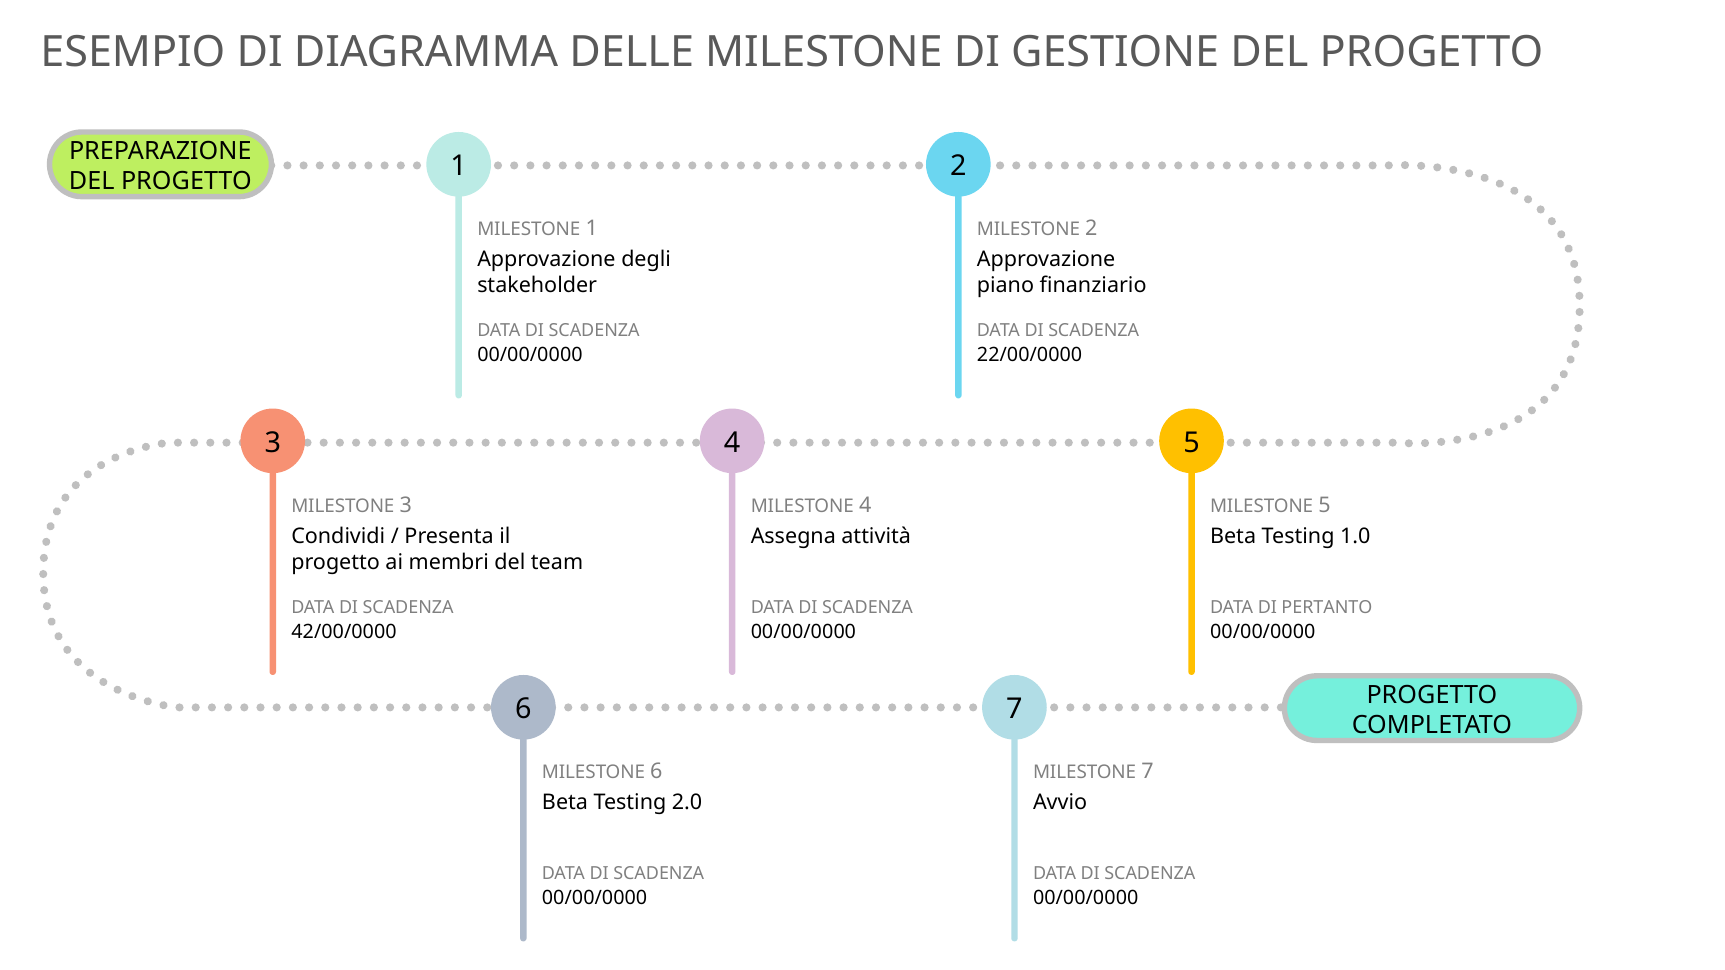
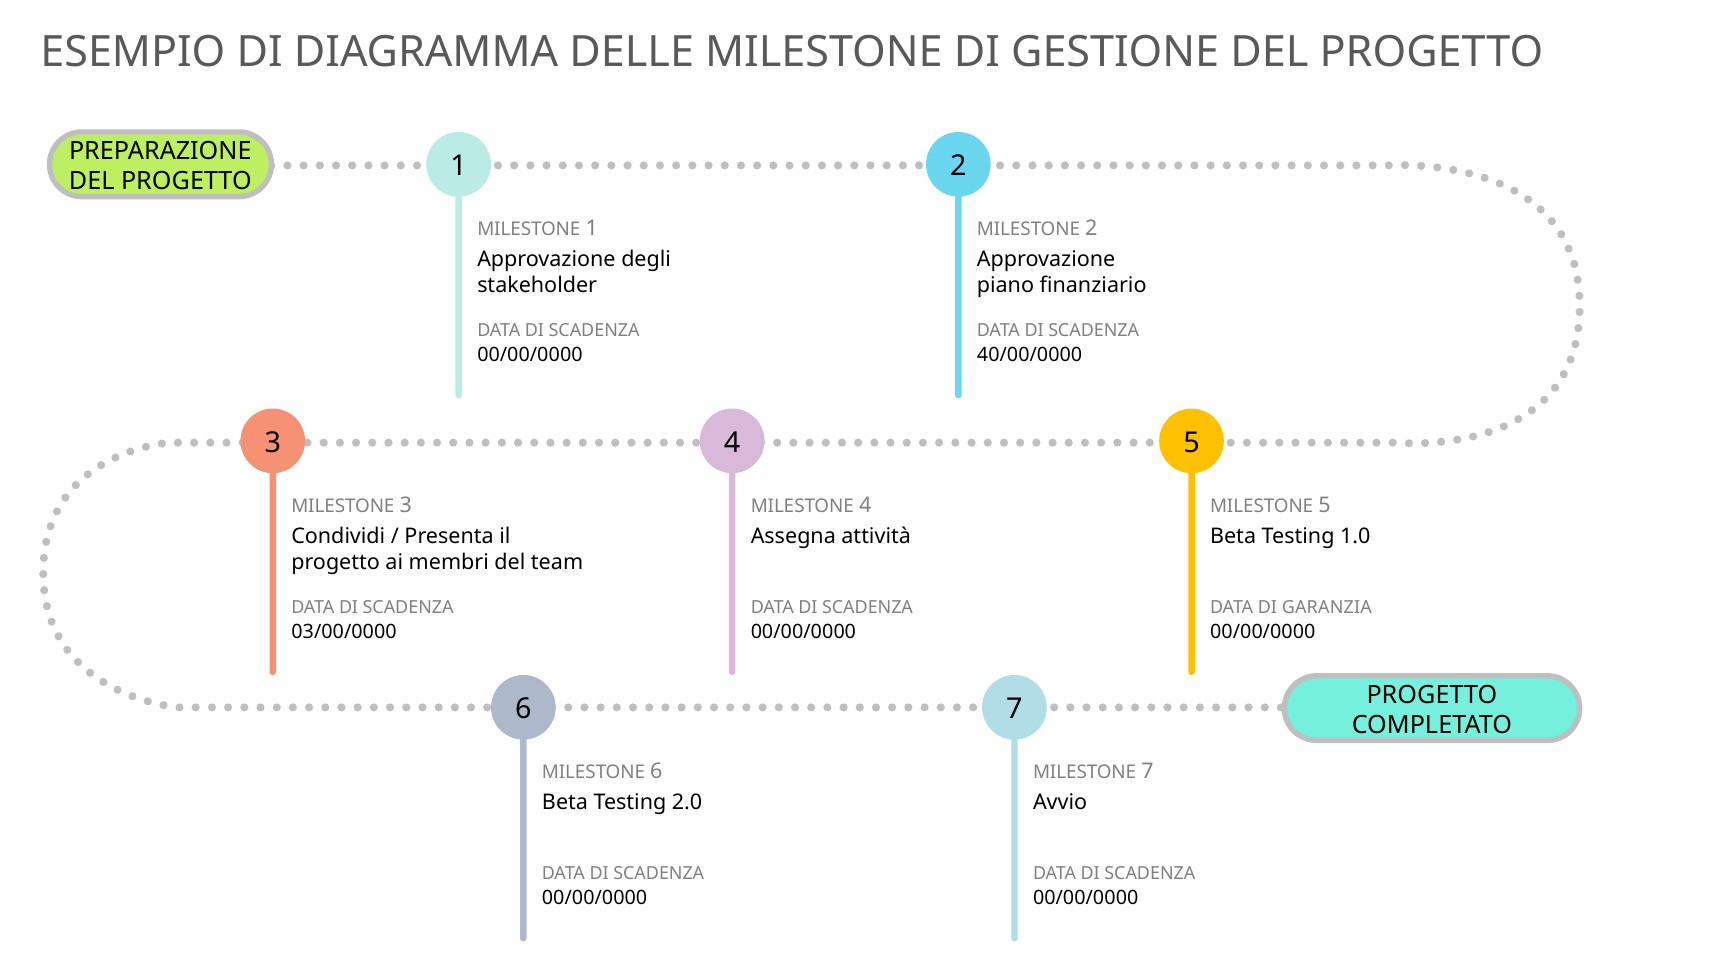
22/00/0000: 22/00/0000 -> 40/00/0000
PERTANTO: PERTANTO -> GARANZIA
42/00/0000: 42/00/0000 -> 03/00/0000
